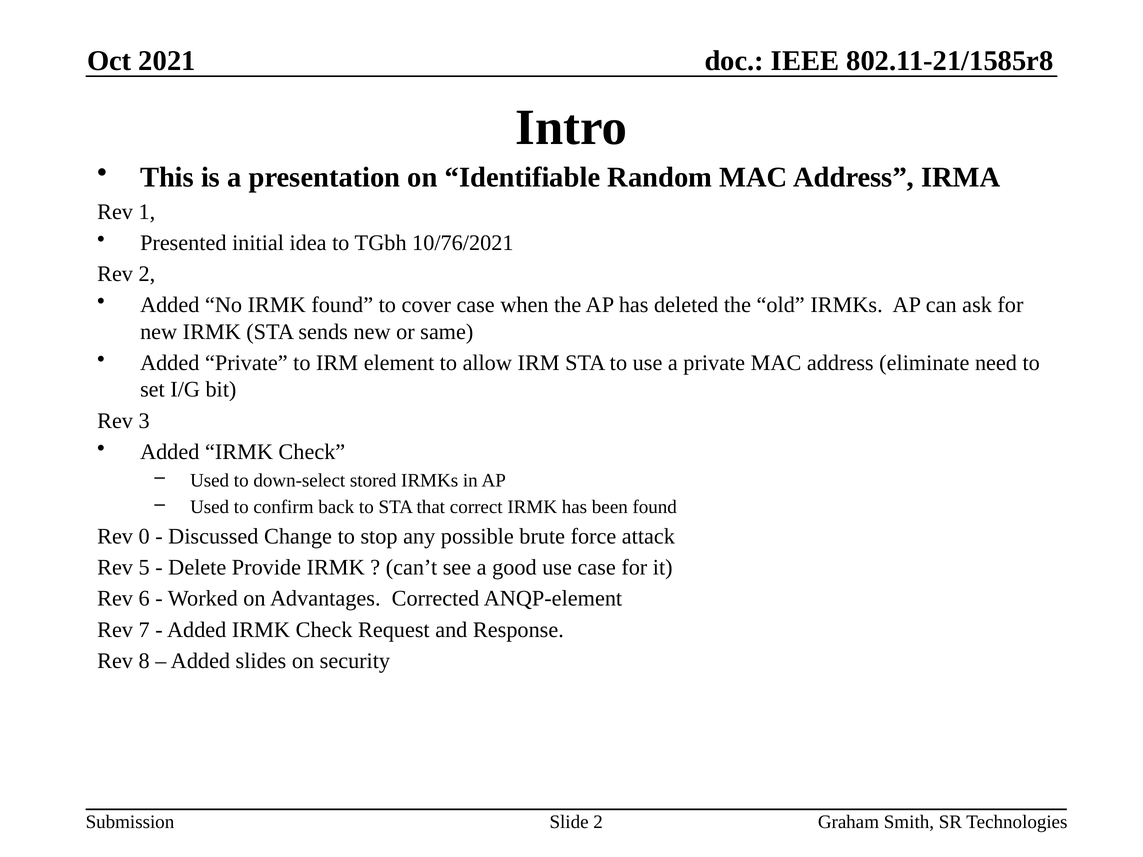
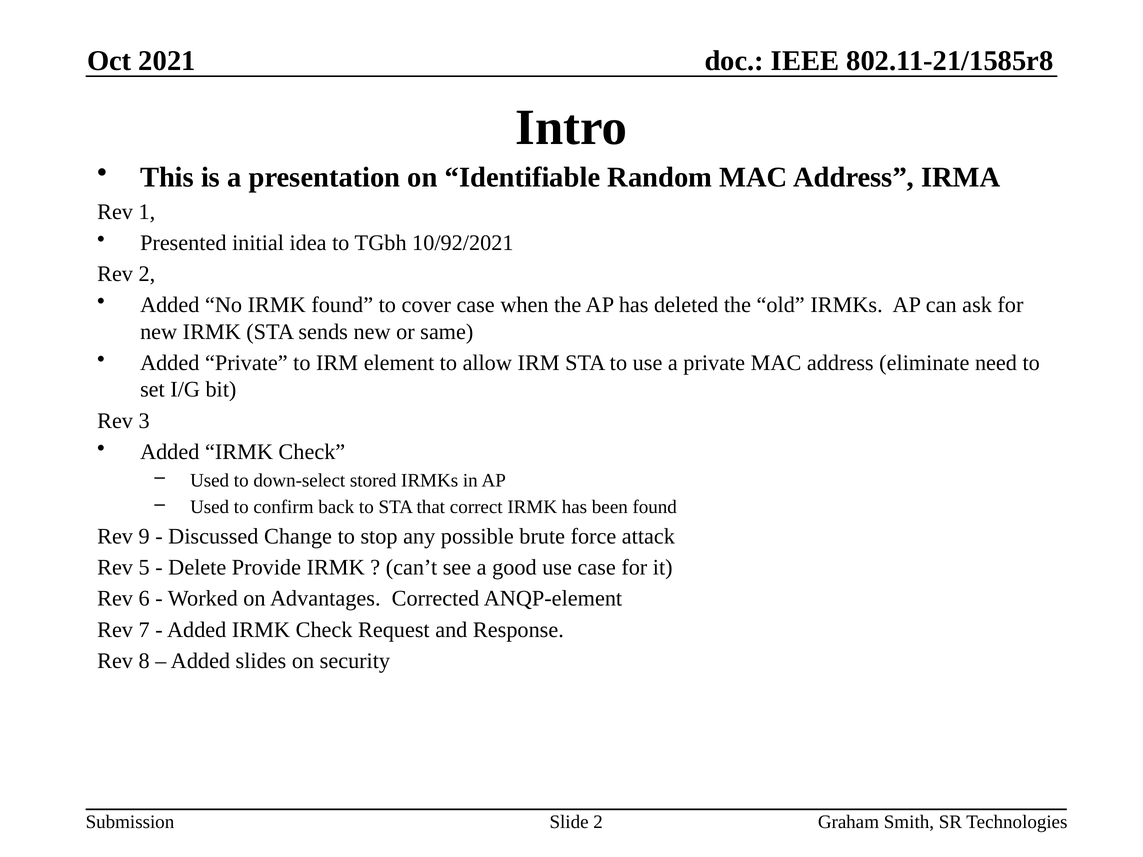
10/76/2021: 10/76/2021 -> 10/92/2021
0: 0 -> 9
